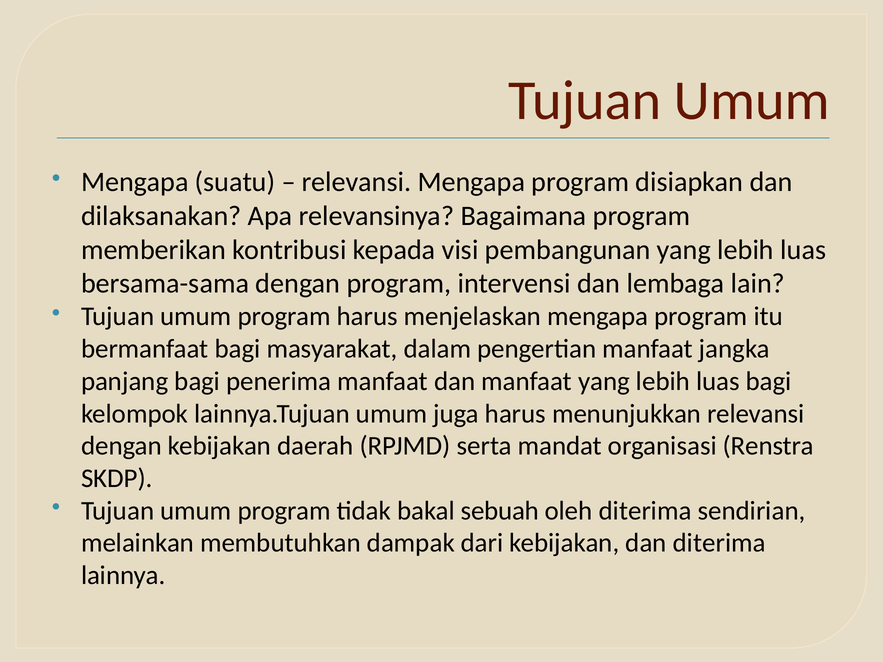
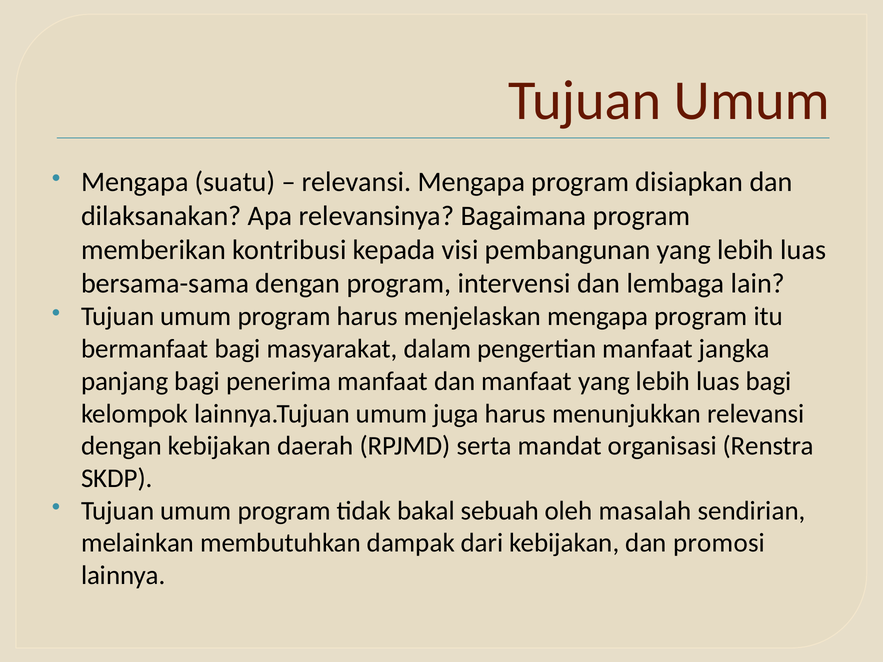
oleh diterima: diterima -> masalah
dan diterima: diterima -> promosi
